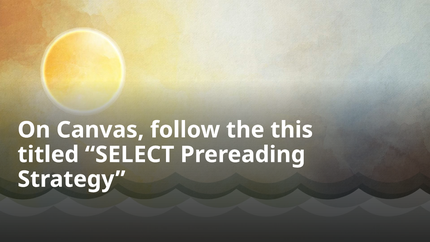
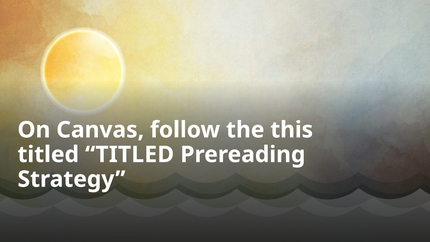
titled SELECT: SELECT -> TITLED
